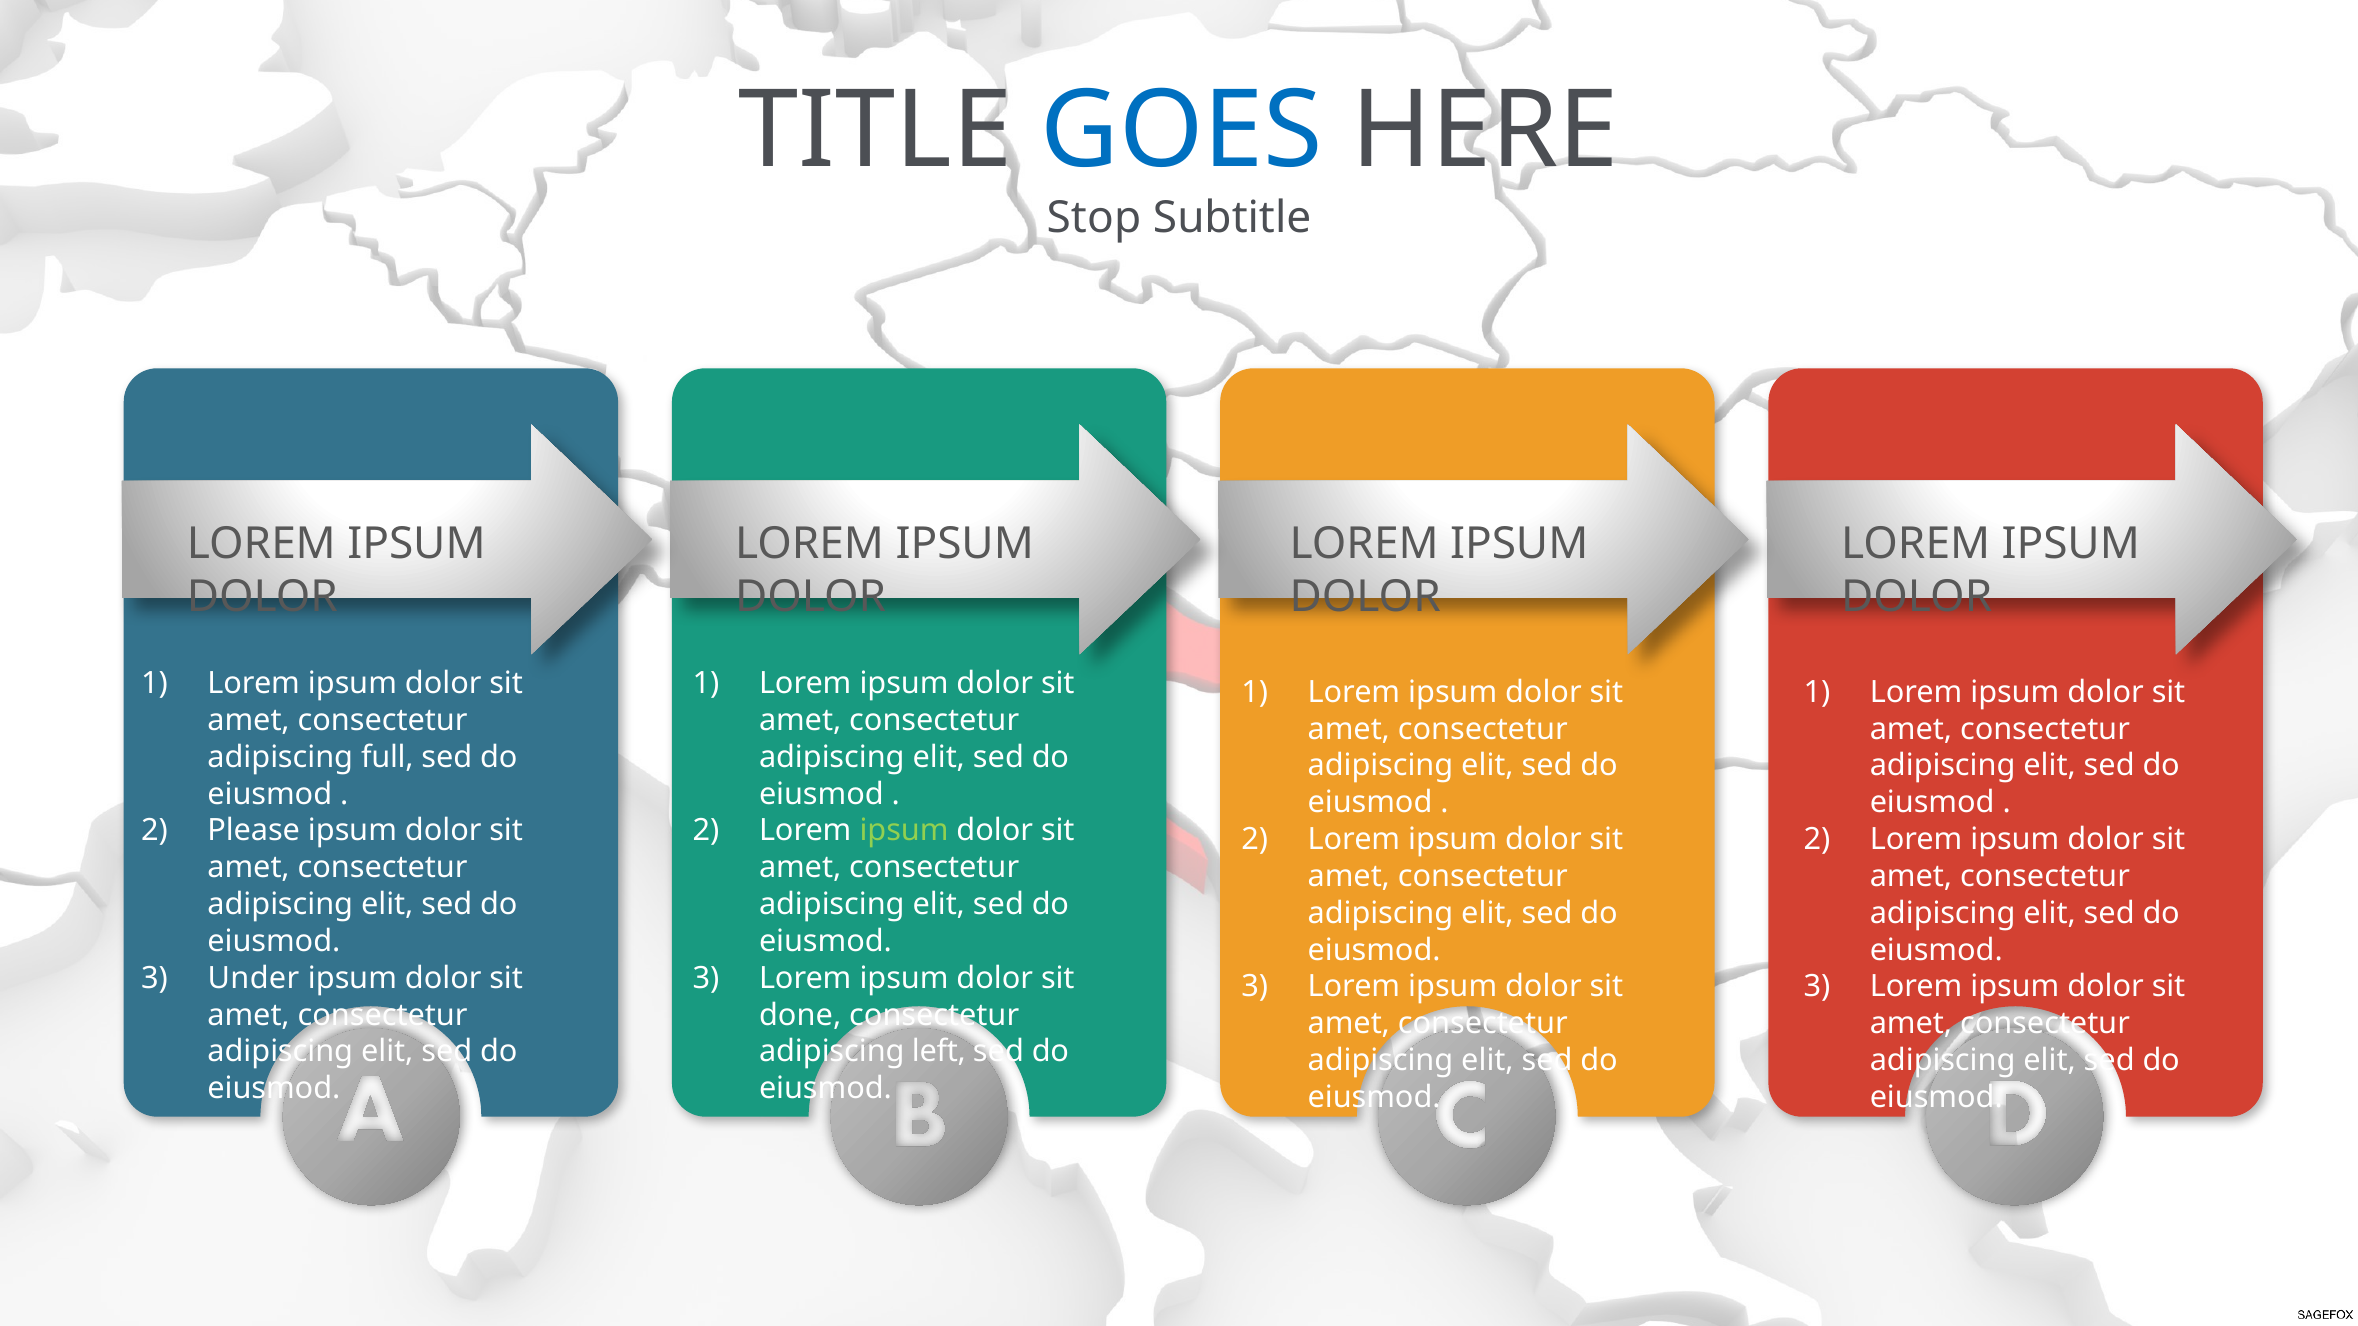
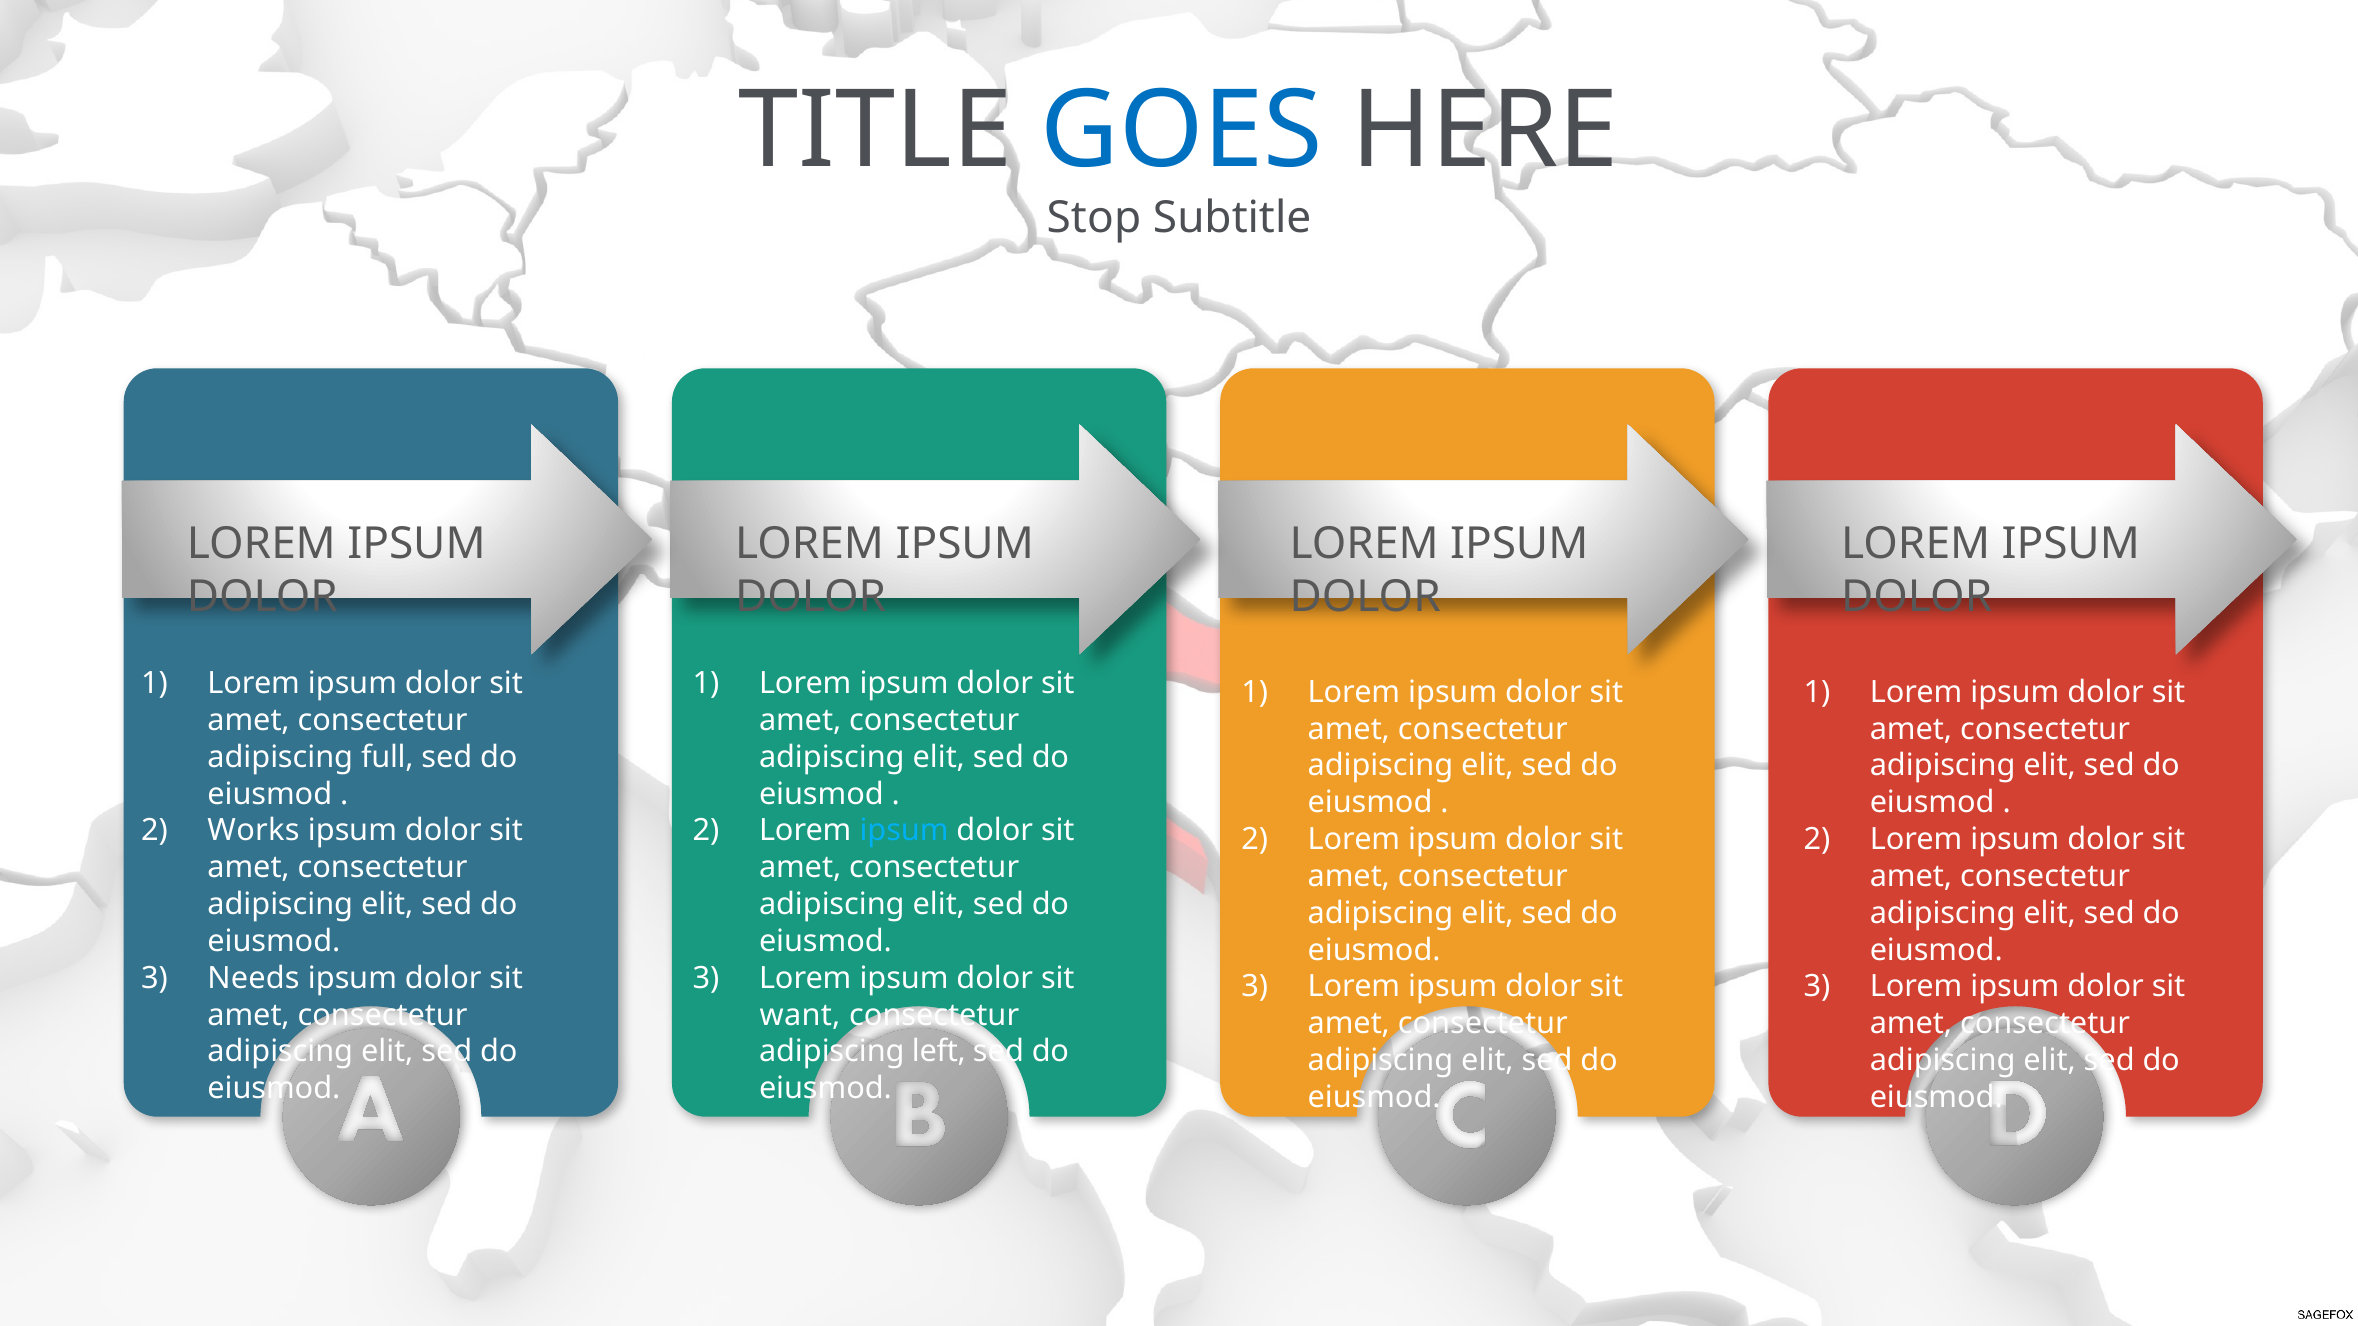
Please: Please -> Works
ipsum at (904, 831) colour: light green -> light blue
Under: Under -> Needs
done: done -> want
